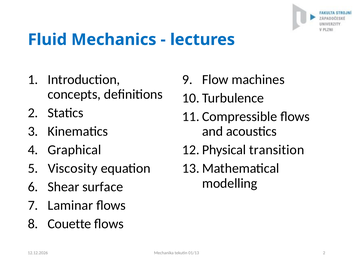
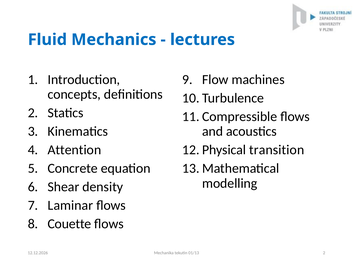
Graphical: Graphical -> Attention
Viscosity: Viscosity -> Concrete
surface: surface -> density
